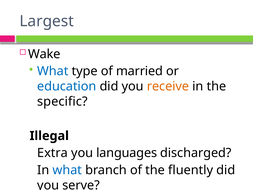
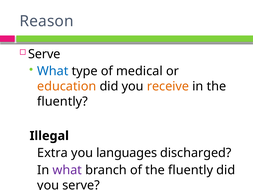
Largest: Largest -> Reason
Wake at (44, 54): Wake -> Serve
married: married -> medical
education colour: blue -> orange
specific at (62, 101): specific -> fluently
what at (67, 170) colour: blue -> purple
